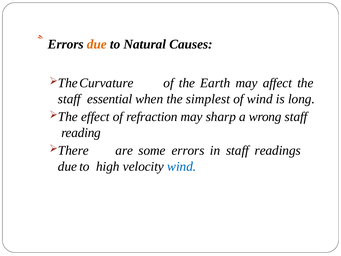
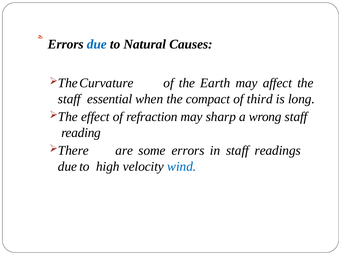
due colour: orange -> blue
simplest: simplest -> compact
of wind: wind -> third
